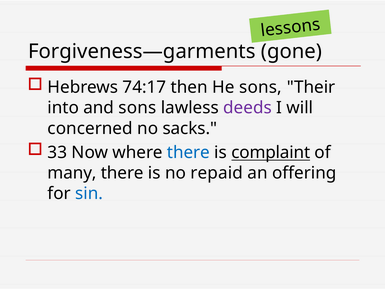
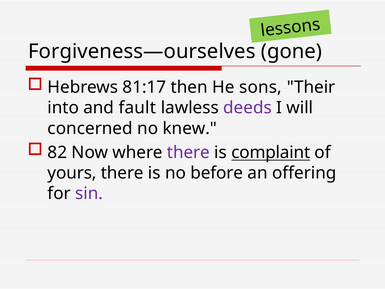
Forgiveness—garments: Forgiveness—garments -> Forgiveness—ourselves
74:17: 74:17 -> 81:17
and sons: sons -> fault
sacks: sacks -> knew
33: 33 -> 82
there at (188, 152) colour: blue -> purple
many: many -> yours
repaid: repaid -> before
sin colour: blue -> purple
